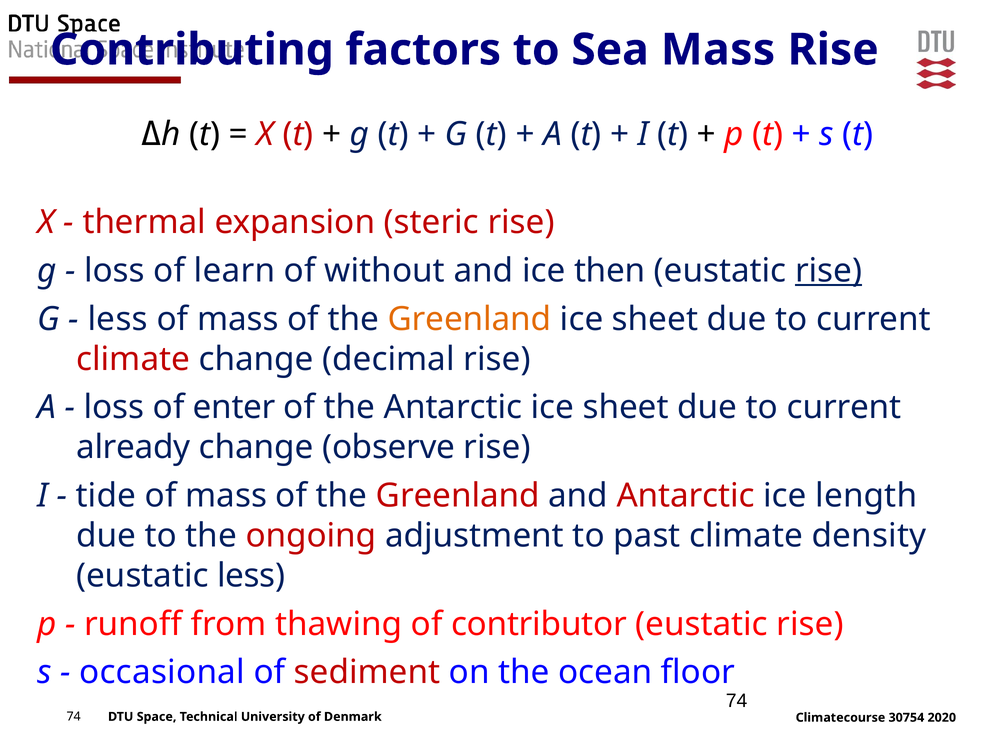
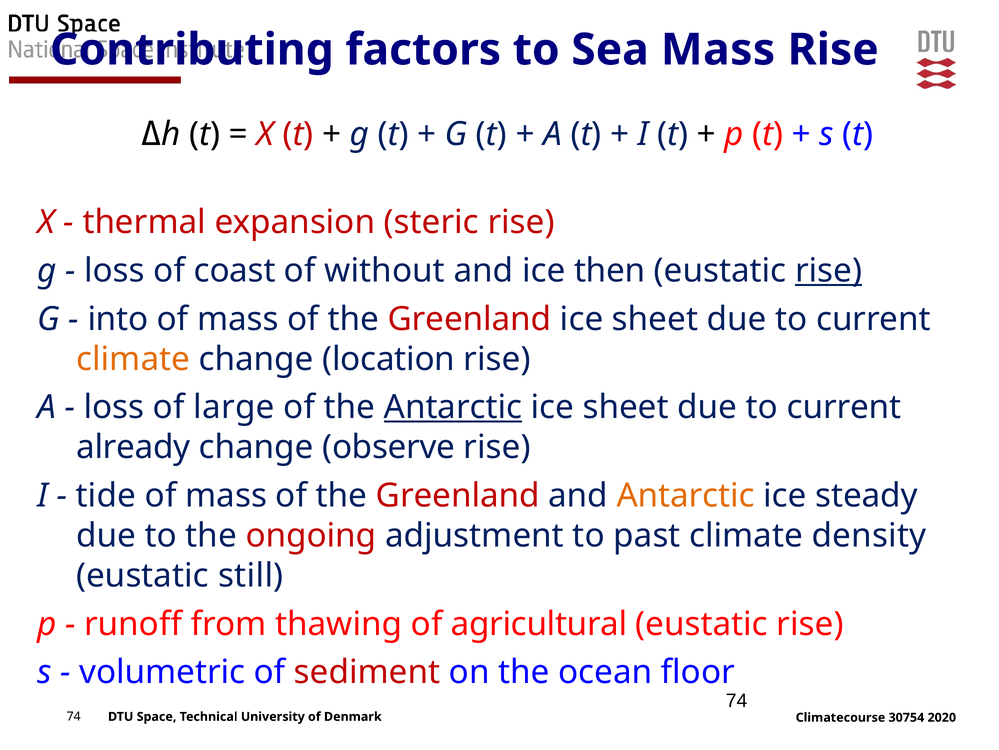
learn: learn -> coast
less at (118, 319): less -> into
Greenland at (470, 319) colour: orange -> red
climate at (133, 359) colour: red -> orange
decimal: decimal -> location
enter: enter -> large
Antarctic at (453, 407) underline: none -> present
Antarctic at (686, 495) colour: red -> orange
length: length -> steady
eustatic less: less -> still
contributor: contributor -> agricultural
occasional: occasional -> volumetric
